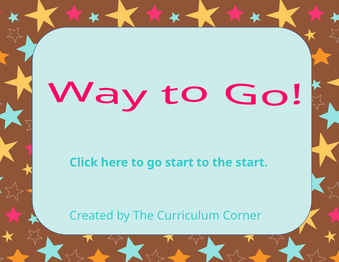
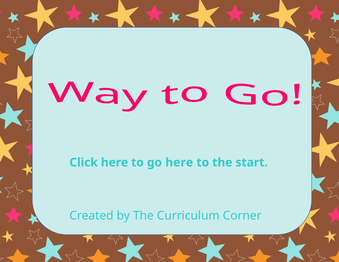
go start: start -> here
